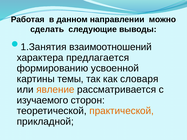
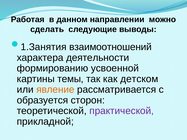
предлагается: предлагается -> деятельности
словаря: словаря -> детском
изучаемого: изучаемого -> образуется
практической colour: orange -> purple
